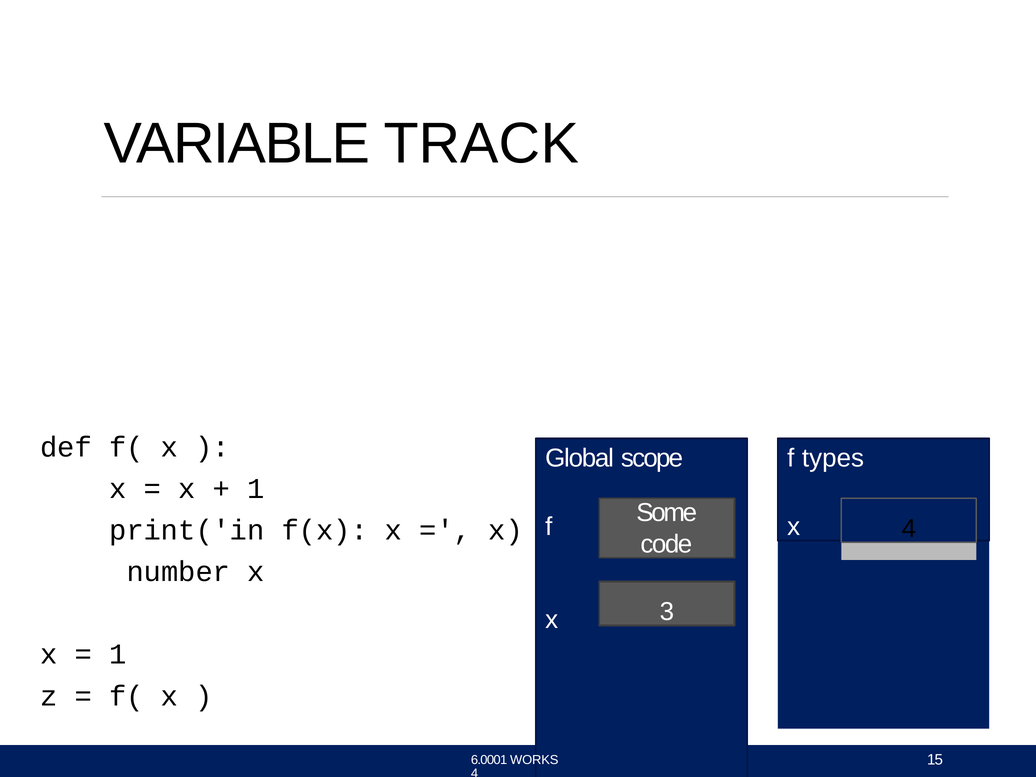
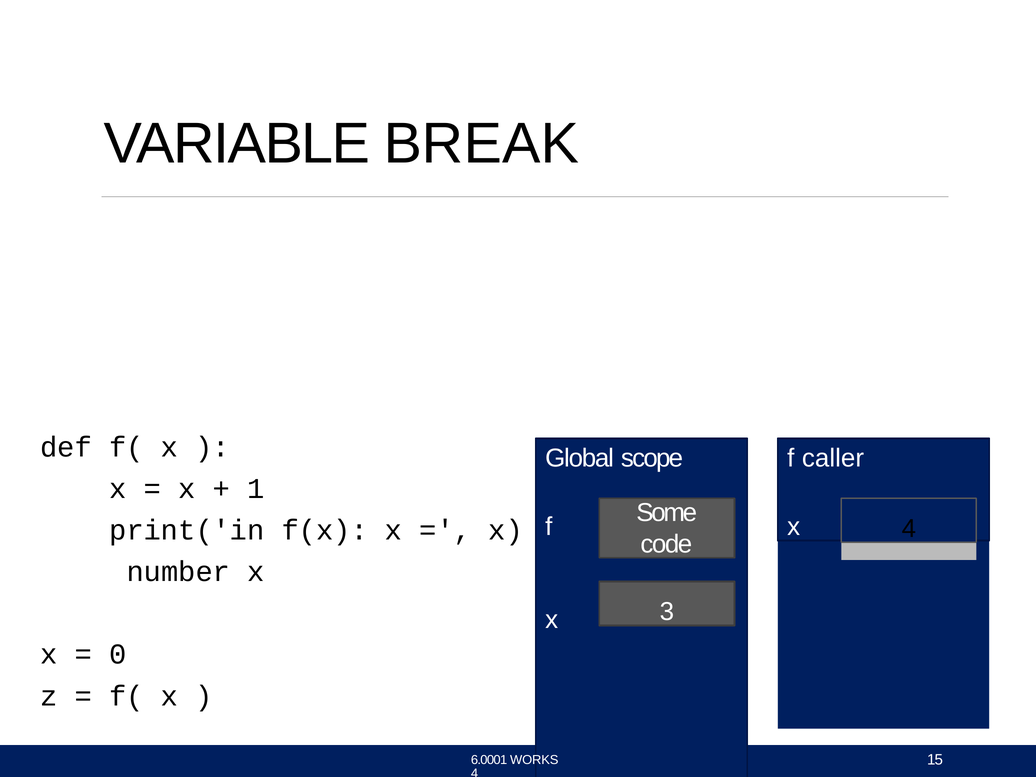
TRACK: TRACK -> BREAK
types: types -> caller
1 at (118, 654): 1 -> 0
